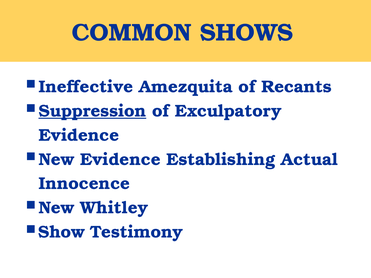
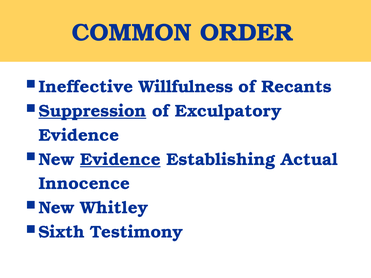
SHOWS: SHOWS -> ORDER
Amezquita: Amezquita -> Willfulness
Evidence at (120, 160) underline: none -> present
Show: Show -> Sixth
